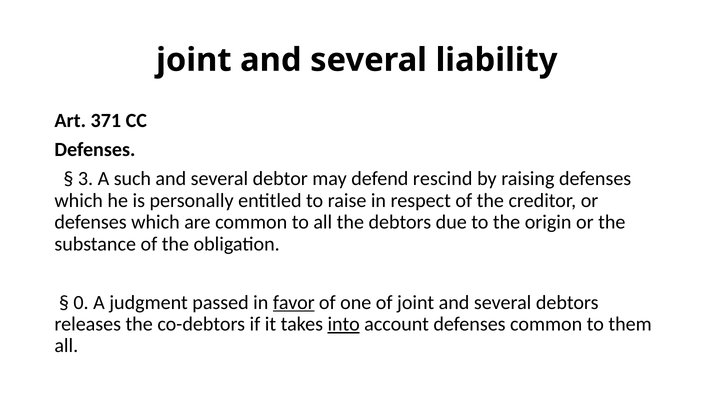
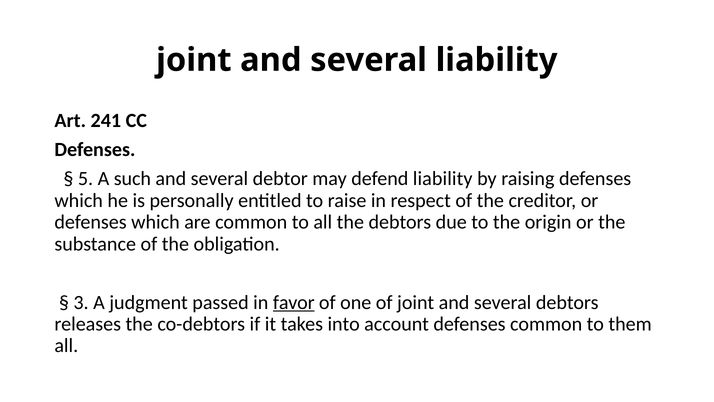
371: 371 -> 241
3: 3 -> 5
defend rescind: rescind -> liability
0: 0 -> 3
into underline: present -> none
